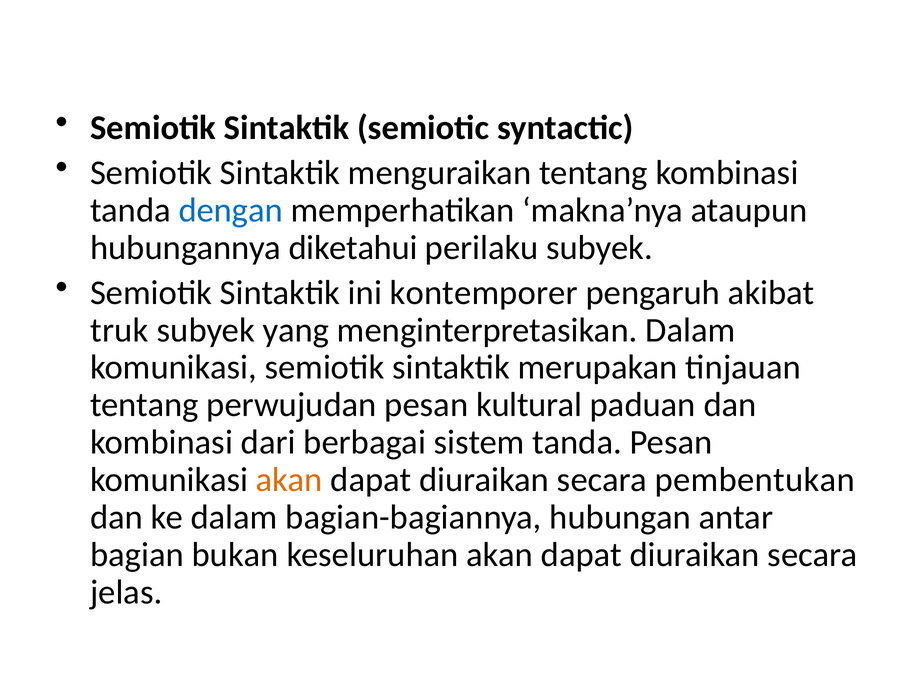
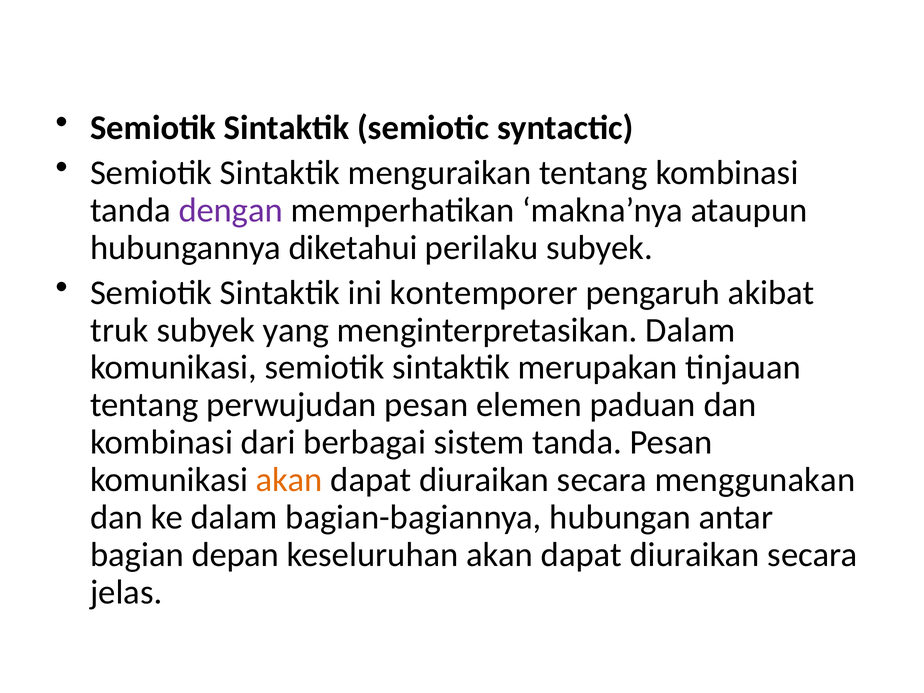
dengan colour: blue -> purple
kultural: kultural -> elemen
pembentukan: pembentukan -> menggunakan
bukan: bukan -> depan
